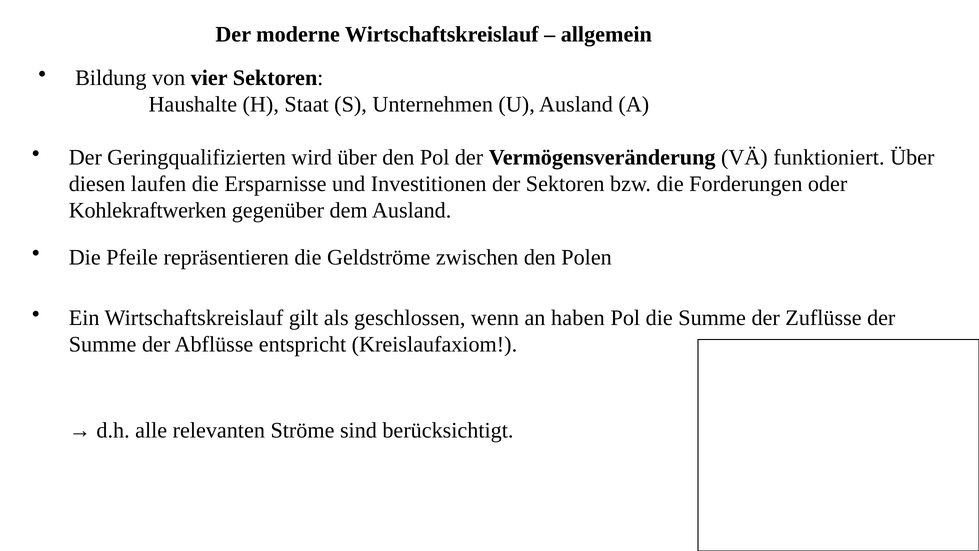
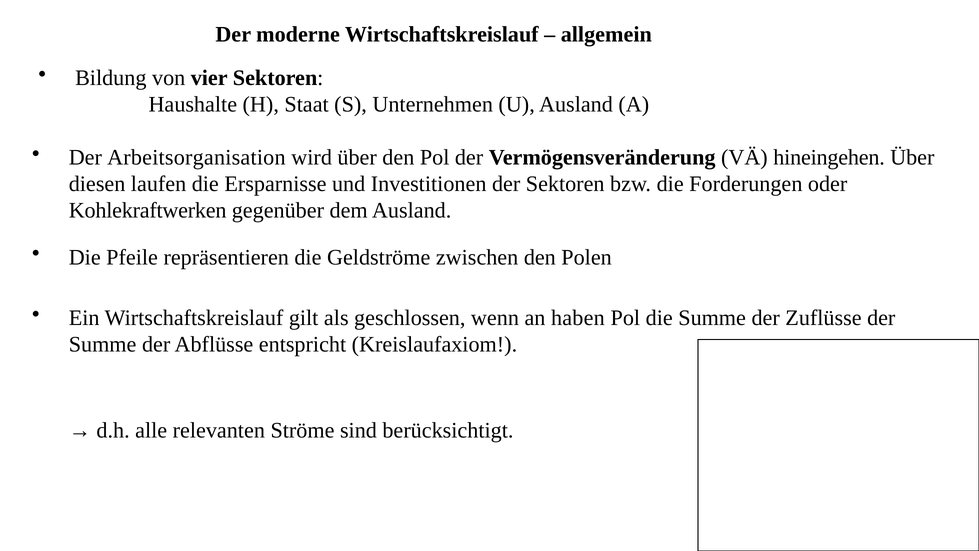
Geringqualifizierten: Geringqualifizierten -> Arbeitsorganisation
funktioniert: funktioniert -> hineingehen
